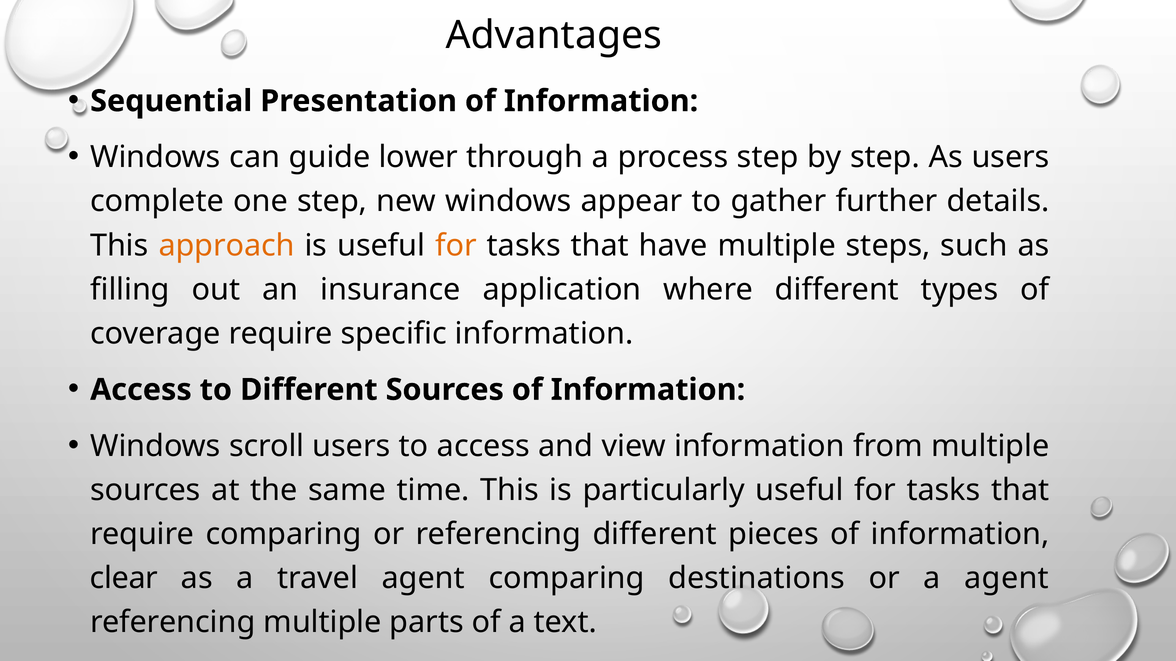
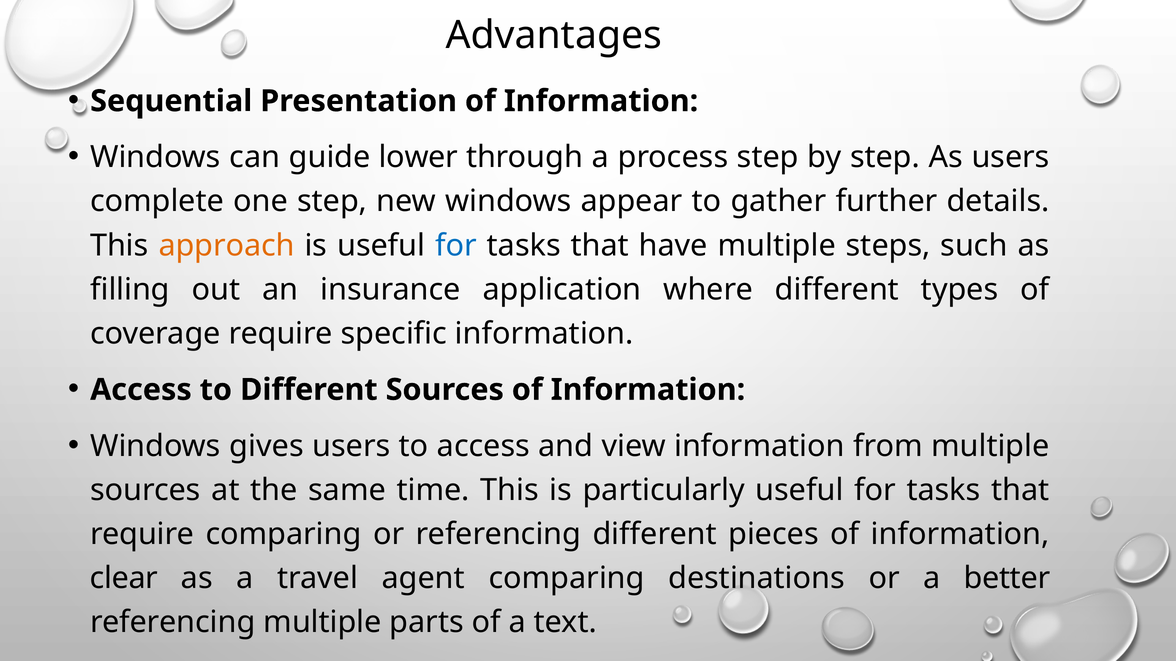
for at (456, 246) colour: orange -> blue
scroll: scroll -> gives
a agent: agent -> better
